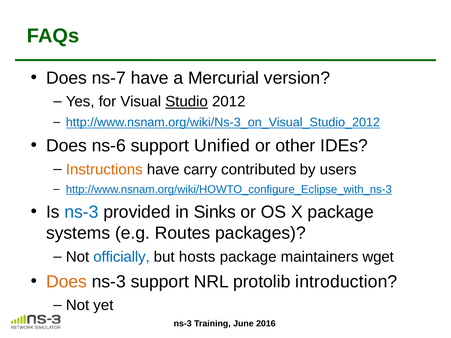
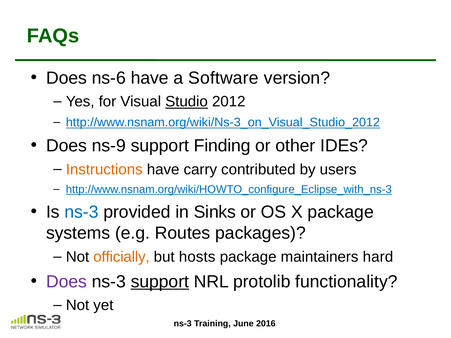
ns-7: ns-7 -> ns-6
Mercurial: Mercurial -> Software
ns-6: ns-6 -> ns-9
Unified: Unified -> Finding
officially colour: blue -> orange
wget: wget -> hard
Does at (67, 282) colour: orange -> purple
support at (160, 282) underline: none -> present
introduction: introduction -> functionality
